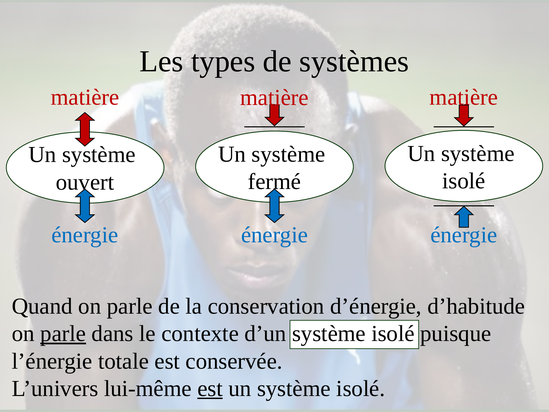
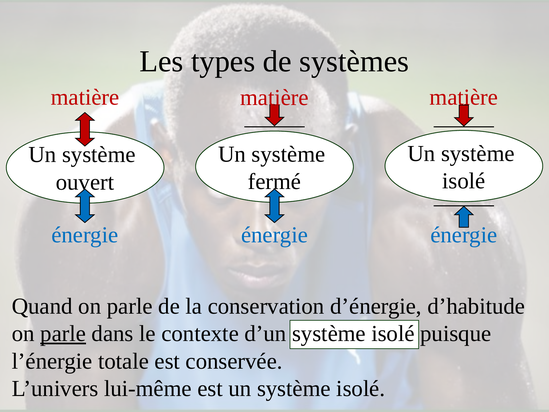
est at (210, 388) underline: present -> none
